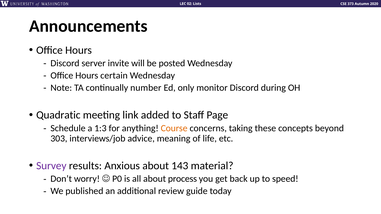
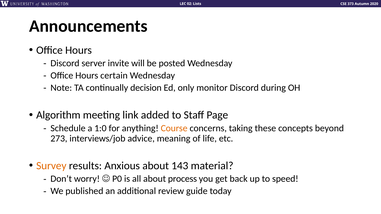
number: number -> decision
Quadratic: Quadratic -> Algorithm
1:3: 1:3 -> 1:0
303: 303 -> 273
Survey colour: purple -> orange
